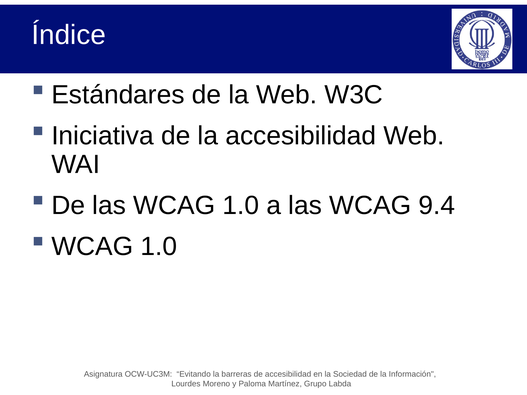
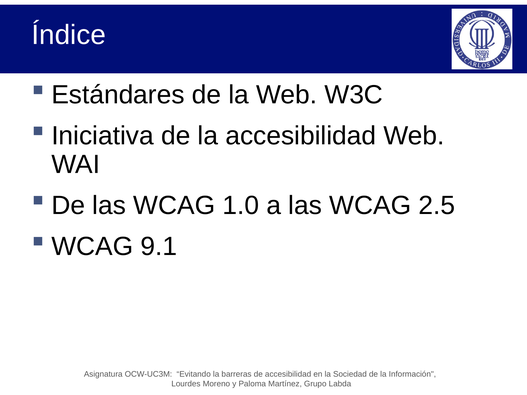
9.4: 9.4 -> 2.5
1.0 at (159, 247): 1.0 -> 9.1
